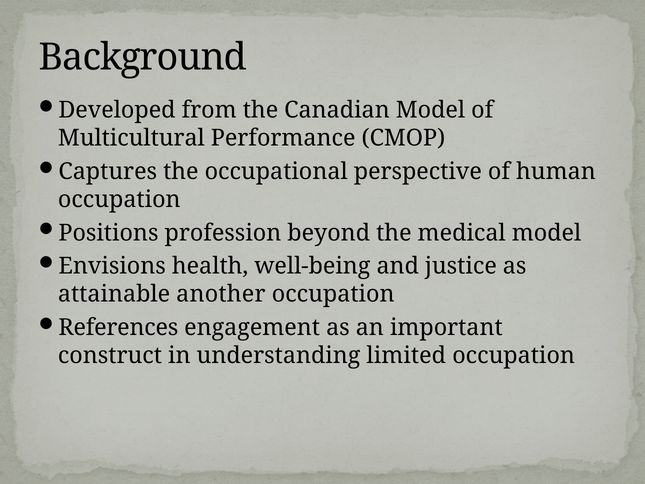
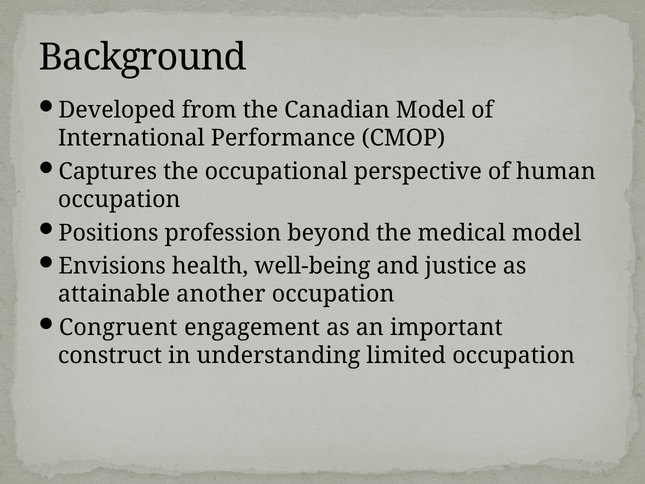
Multicultural: Multicultural -> International
References: References -> Congruent
